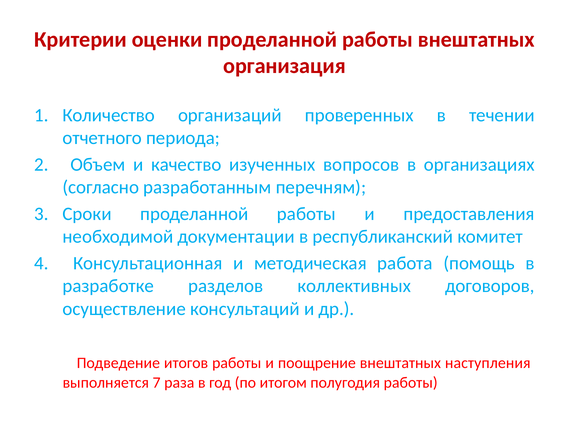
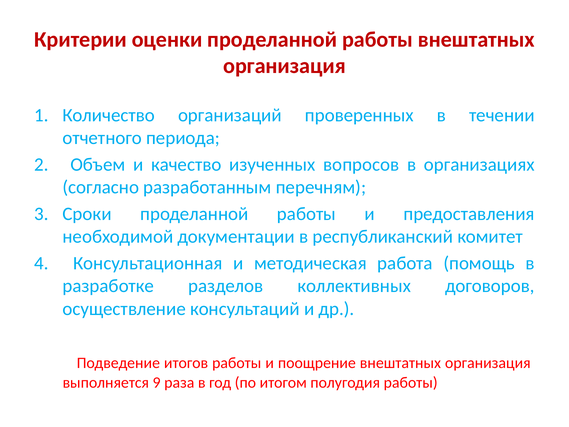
поощрение внештатных наступления: наступления -> организация
7: 7 -> 9
